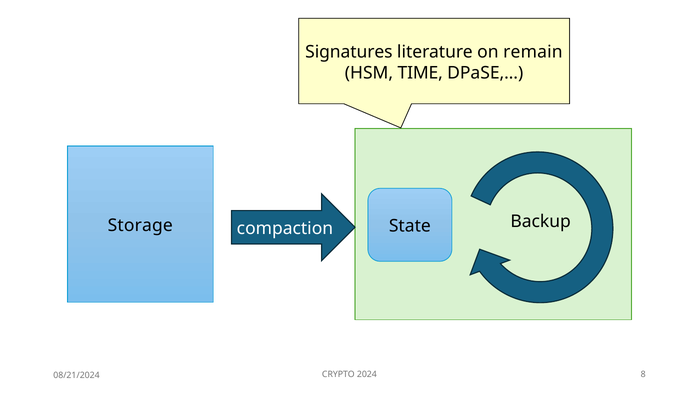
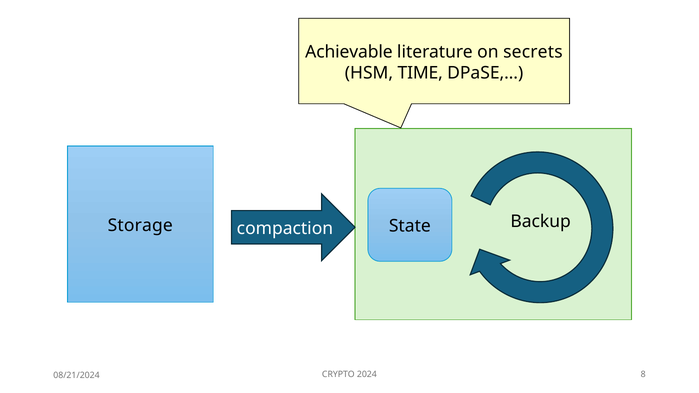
Signatures: Signatures -> Achievable
remain: remain -> secrets
